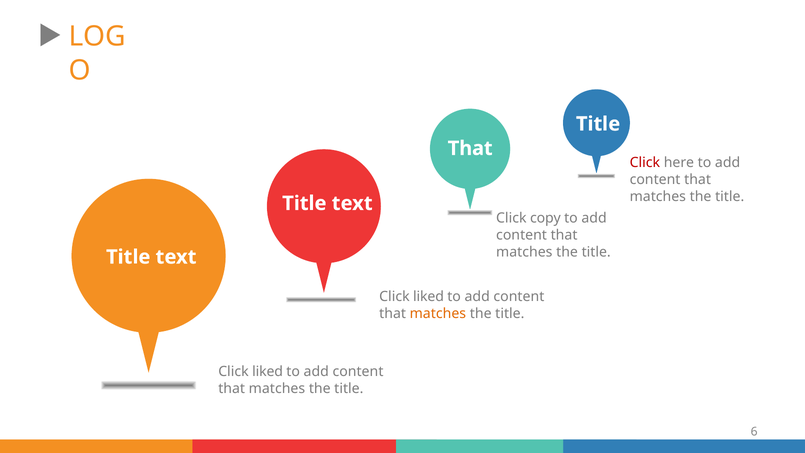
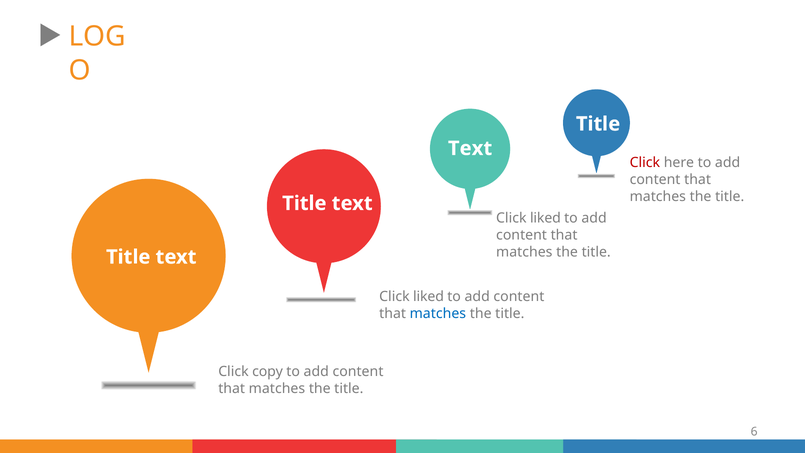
That at (470, 148): That -> Text
copy at (545, 218): copy -> liked
matches at (438, 313) colour: orange -> blue
liked at (268, 372): liked -> copy
